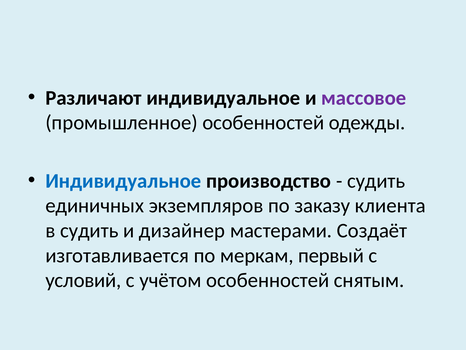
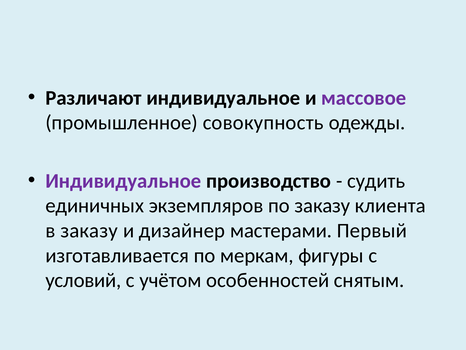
промышленное особенностей: особенностей -> совокупность
Индивидуальное at (123, 181) colour: blue -> purple
в судить: судить -> заказу
Создаёт: Создаёт -> Первый
первый: первый -> фигуры
